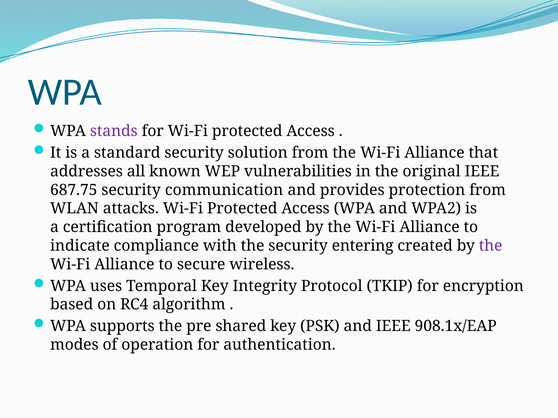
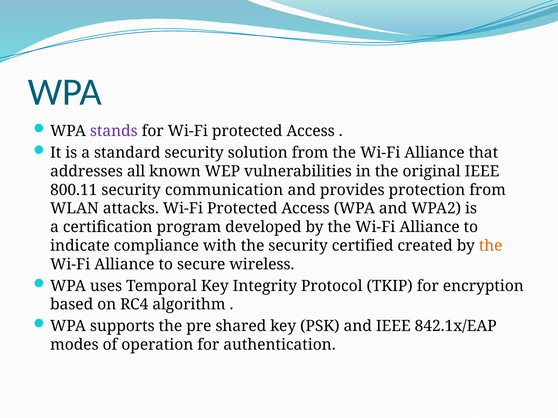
687.75: 687.75 -> 800.11
entering: entering -> certified
the at (491, 246) colour: purple -> orange
908.1x/EAP: 908.1x/EAP -> 842.1x/EAP
